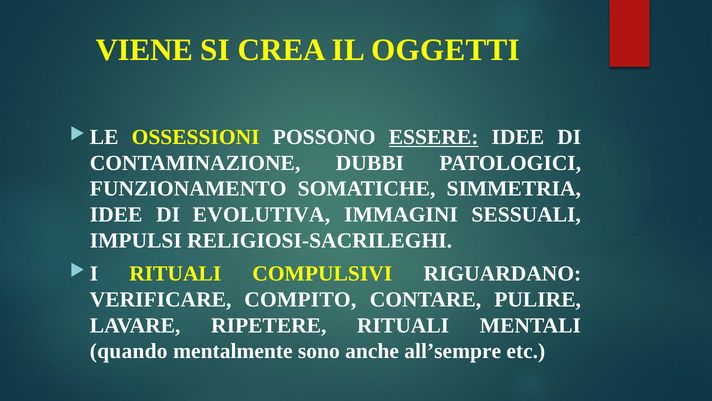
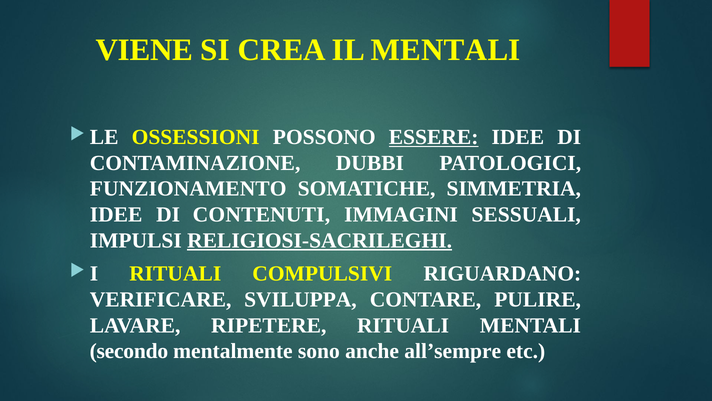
IL OGGETTI: OGGETTI -> MENTALI
EVOLUTIVA: EVOLUTIVA -> CONTENUTI
RELIGIOSI-SACRILEGHI underline: none -> present
COMPITO: COMPITO -> SVILUPPA
quando: quando -> secondo
